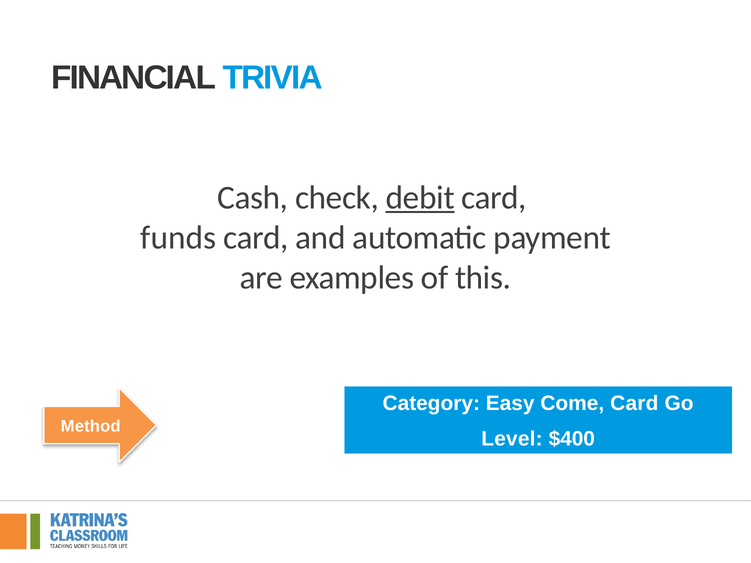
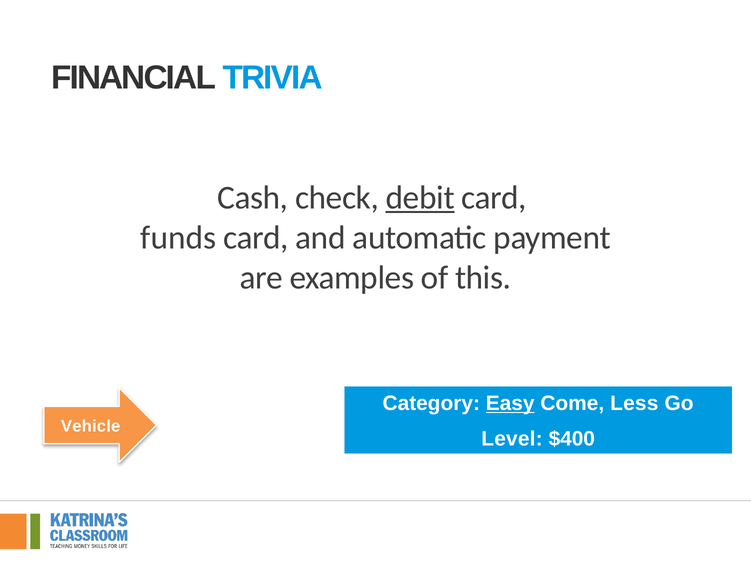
Easy underline: none -> present
Come Card: Card -> Less
Method: Method -> Vehicle
